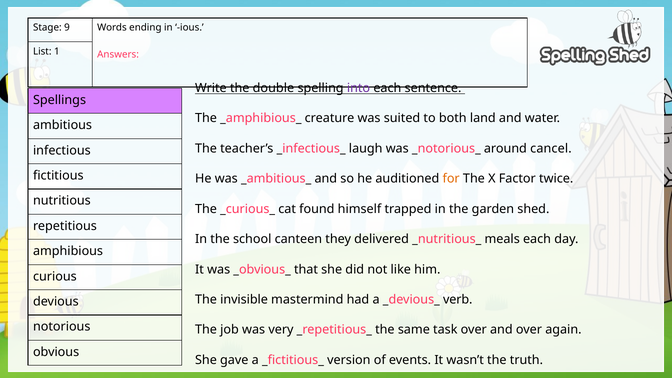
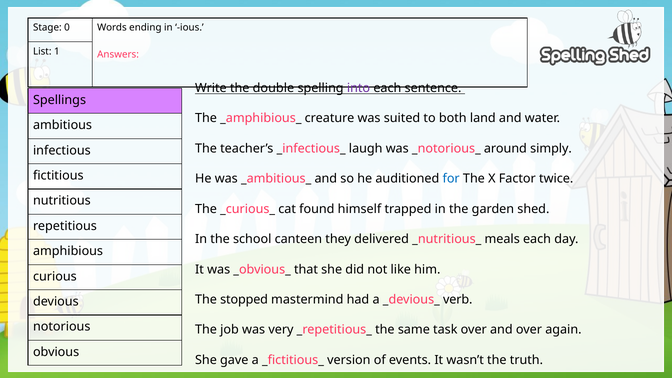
9: 9 -> 0
cancel: cancel -> simply
for colour: orange -> blue
invisible: invisible -> stopped
